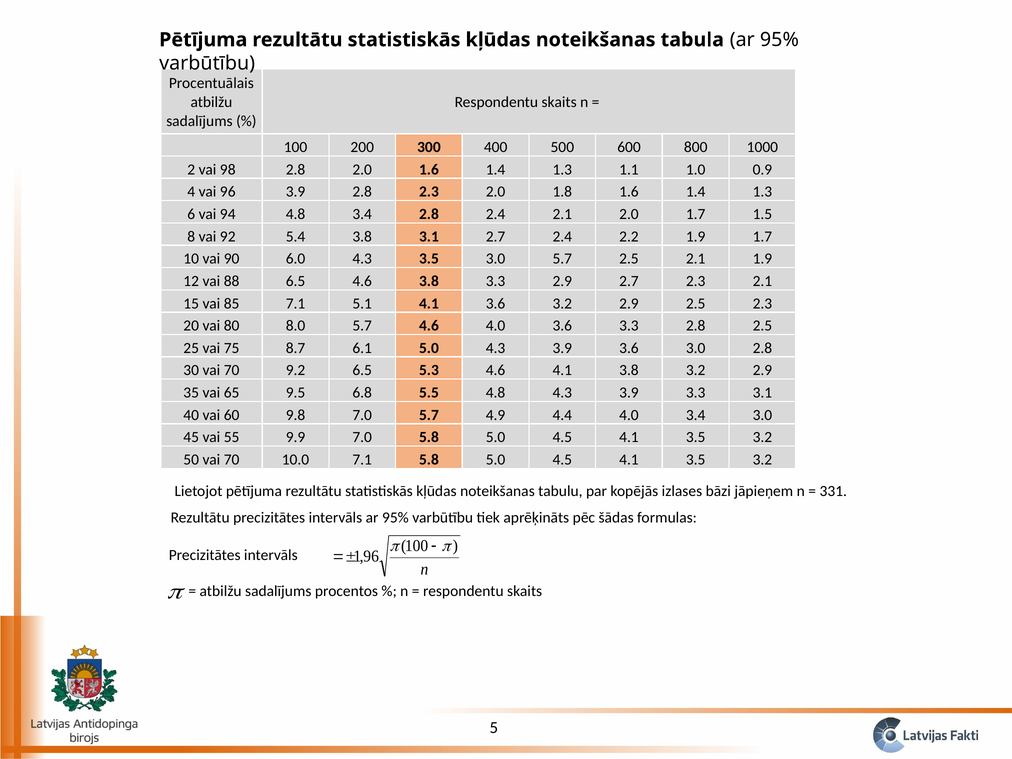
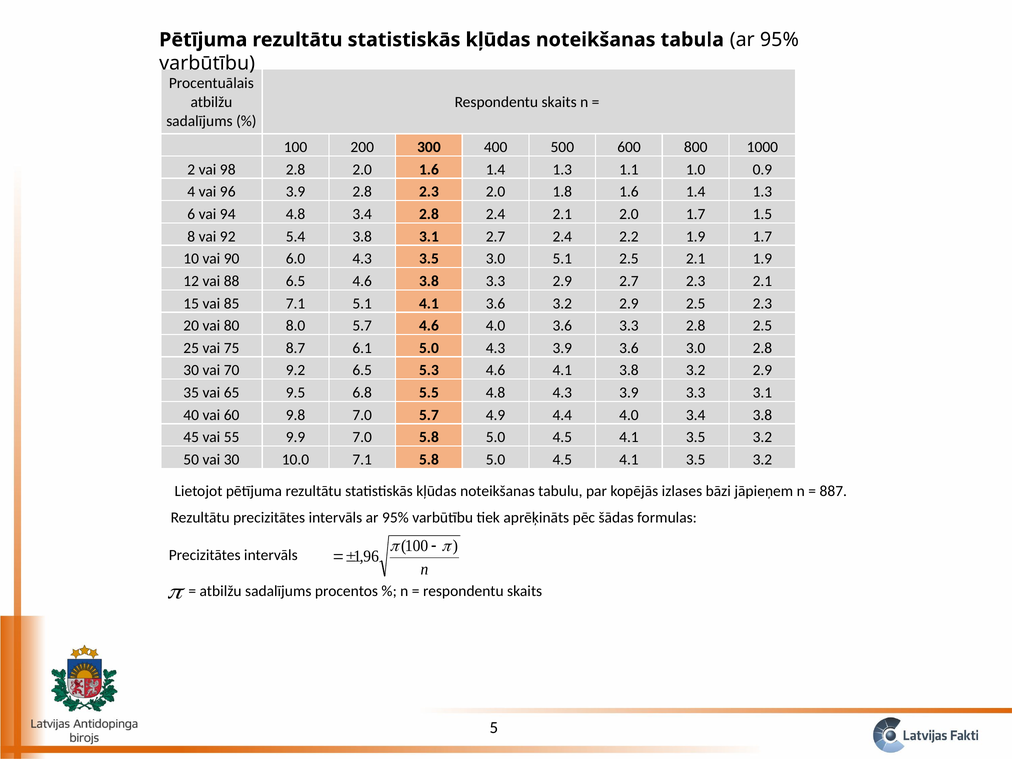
3.0 5.7: 5.7 -> 5.1
3.4 3.0: 3.0 -> 3.8
50 vai 70: 70 -> 30
331: 331 -> 887
